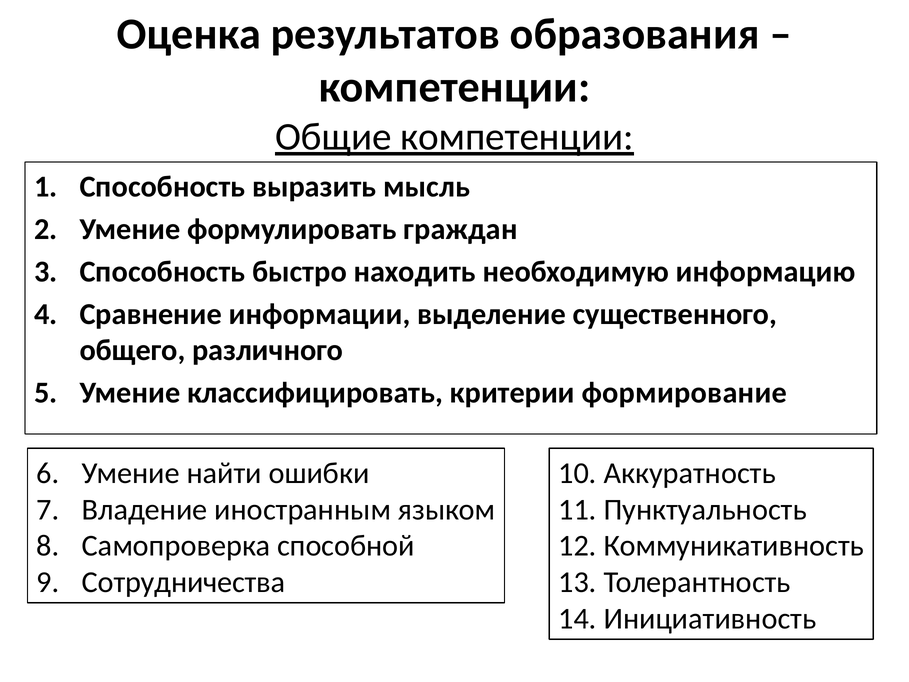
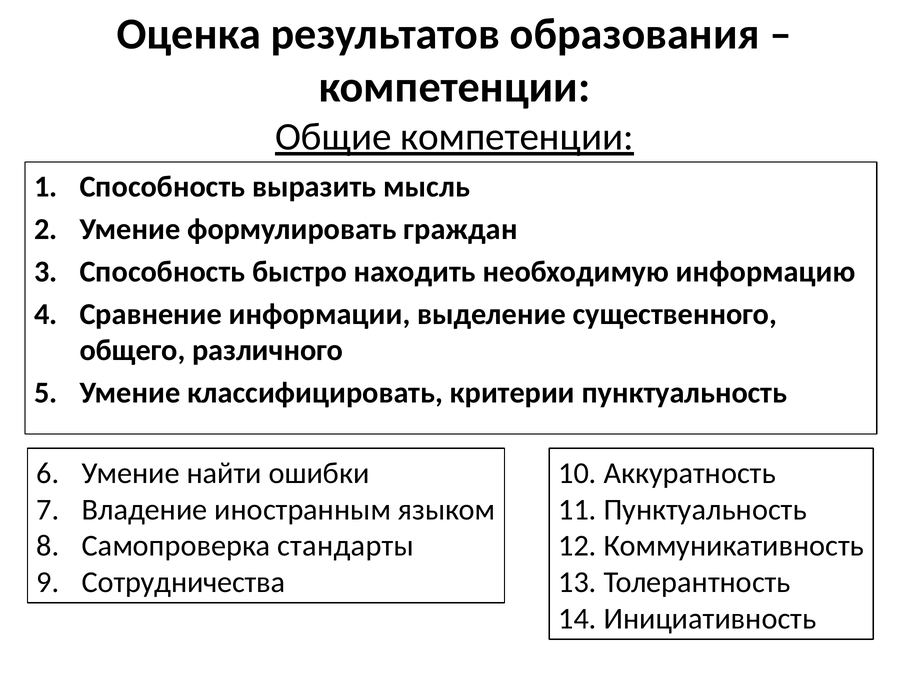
формирование: формирование -> пунктуальность
способной: способной -> стандарты
